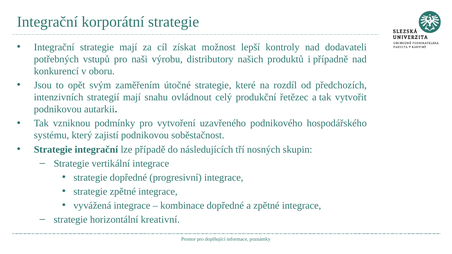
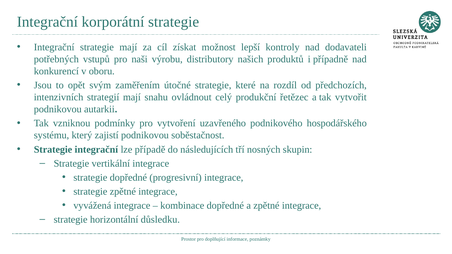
kreativní: kreativní -> důsledku
